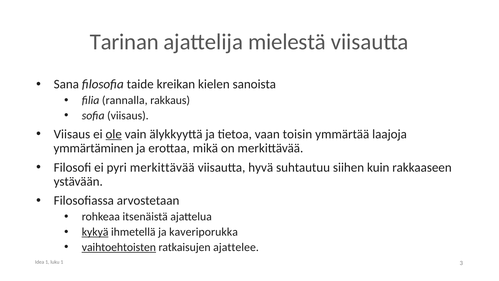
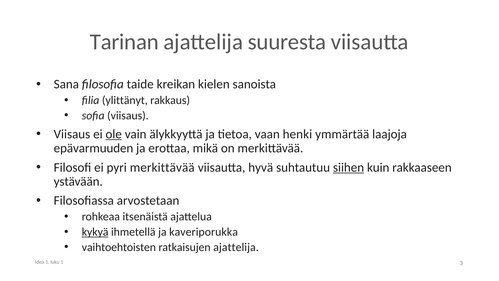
mielestä: mielestä -> suuresta
rannalla: rannalla -> ylittänyt
toisin: toisin -> henki
ymmärtäminen: ymmärtäminen -> epävarmuuden
siihen underline: none -> present
vaihtoehtoisten underline: present -> none
ratkaisujen ajattelee: ajattelee -> ajattelija
